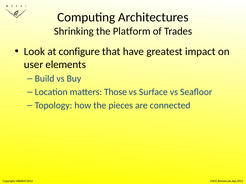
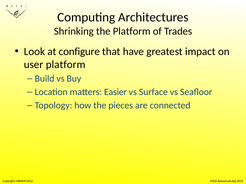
user elements: elements -> platform
Those: Those -> Easier
